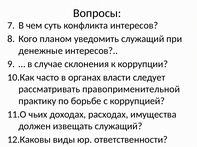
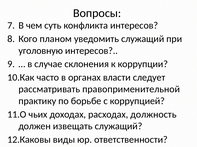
денежные: денежные -> уголовную
имущества: имущества -> должность
